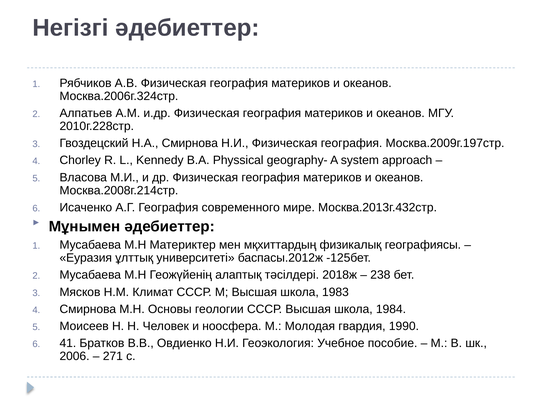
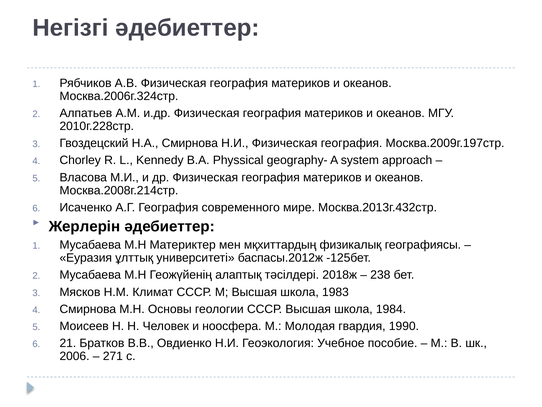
Мұнымен: Мұнымен -> Жерлерін
41: 41 -> 21
